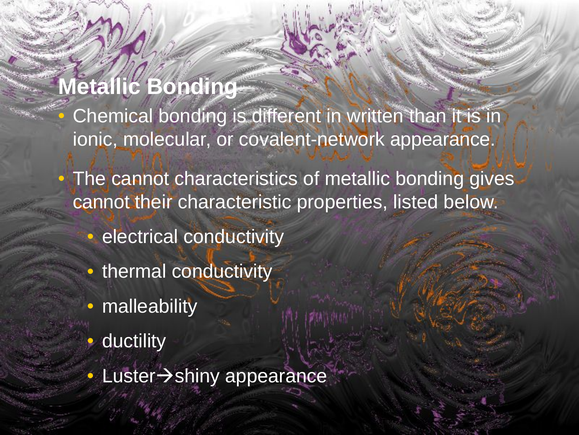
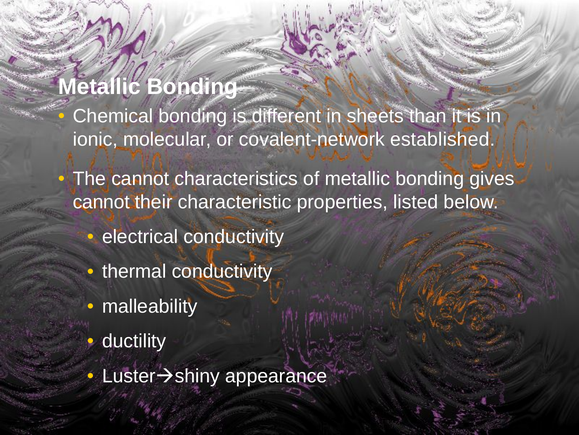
written: written -> sheets
covalent-network appearance: appearance -> established
